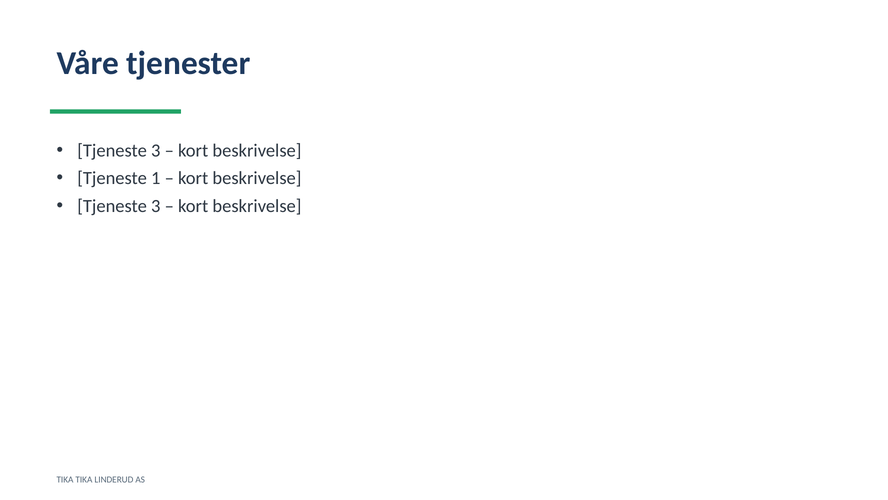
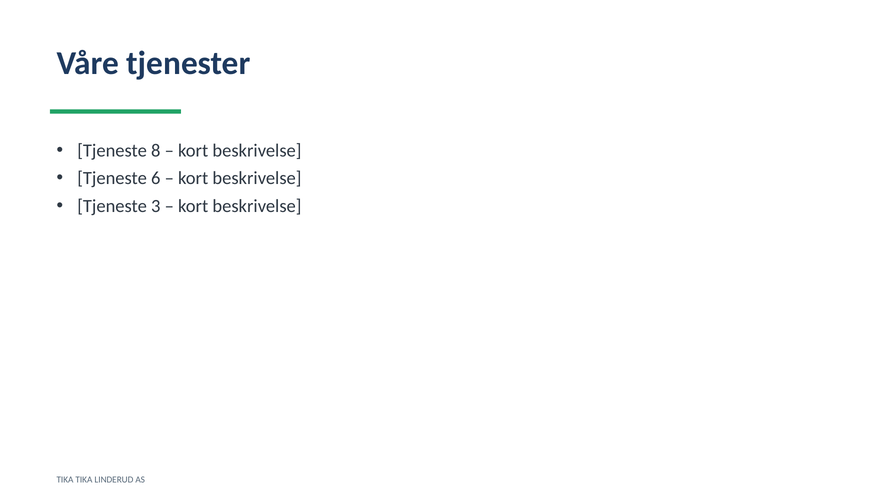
3 at (156, 150): 3 -> 8
1: 1 -> 6
